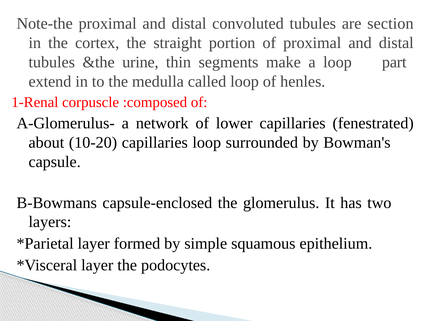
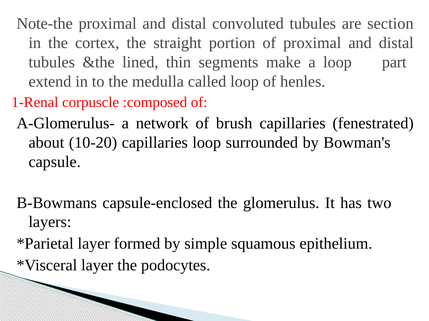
urine: urine -> lined
lower: lower -> brush
